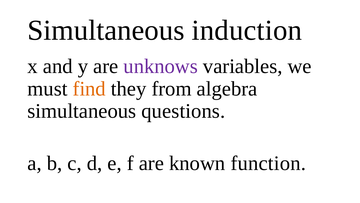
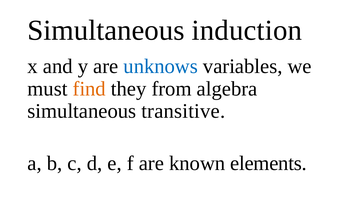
unknows colour: purple -> blue
questions: questions -> transitive
function: function -> elements
